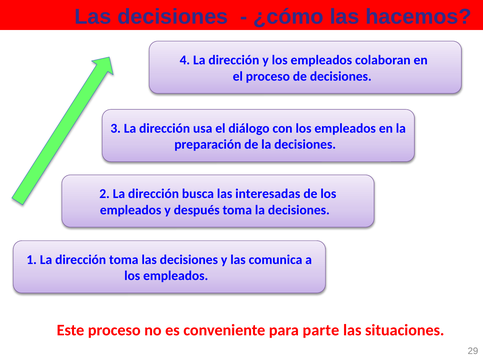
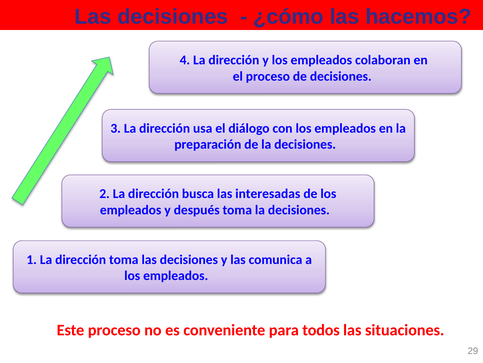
parte: parte -> todos
